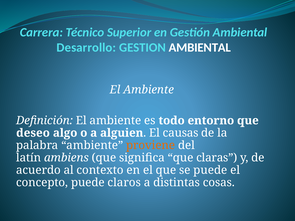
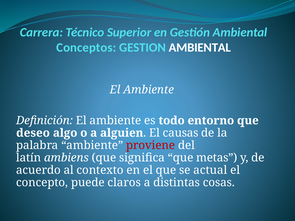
Desarrollo: Desarrollo -> Conceptos
proviene colour: orange -> red
claras: claras -> metas
se puede: puede -> actual
